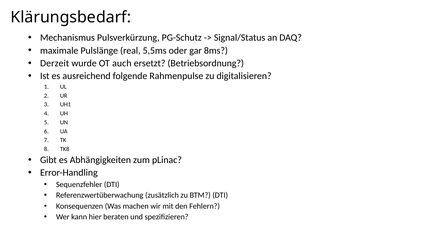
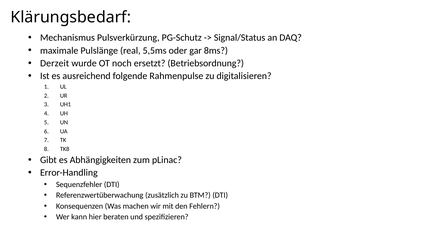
auch: auch -> noch
